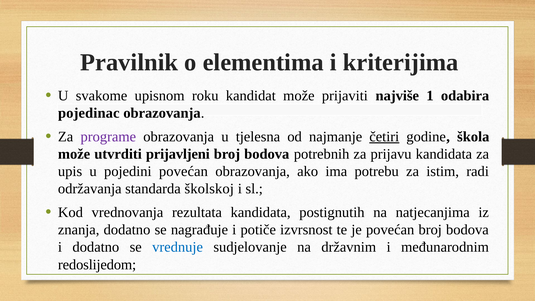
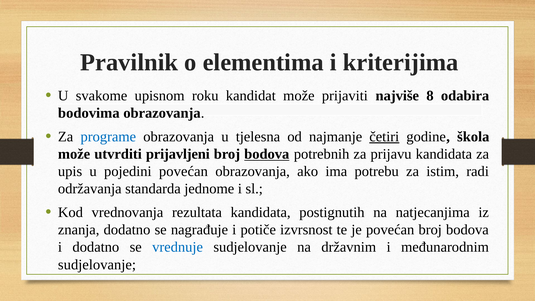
1: 1 -> 8
pojedinac: pojedinac -> bodovima
programe colour: purple -> blue
bodova at (267, 154) underline: none -> present
školskoj: školskoj -> jednome
redoslijedom at (97, 265): redoslijedom -> sudjelovanje
